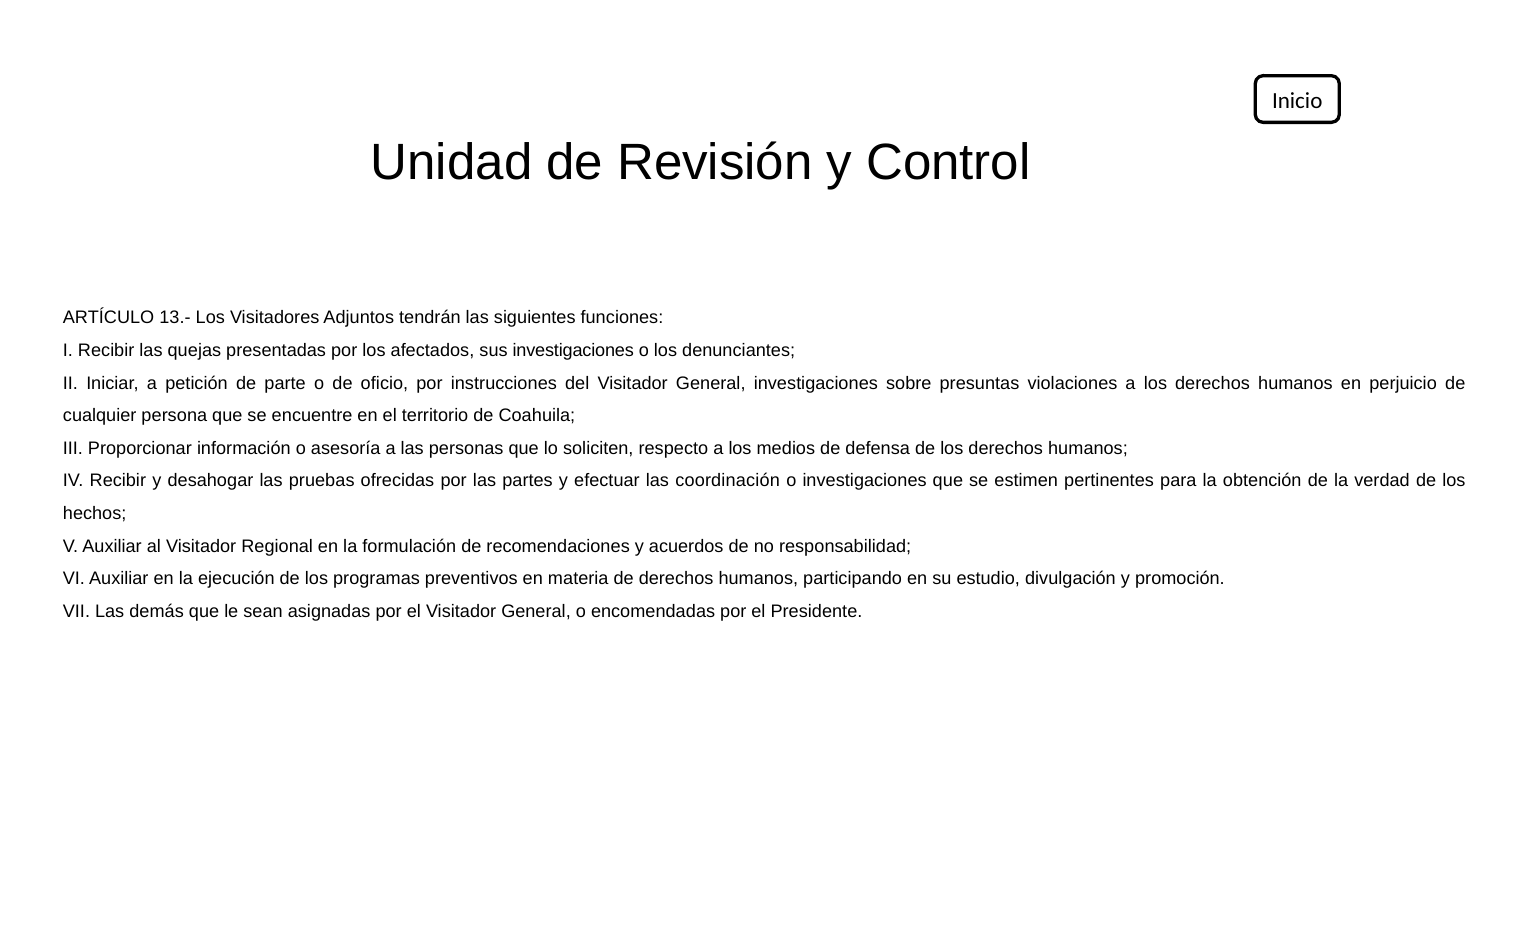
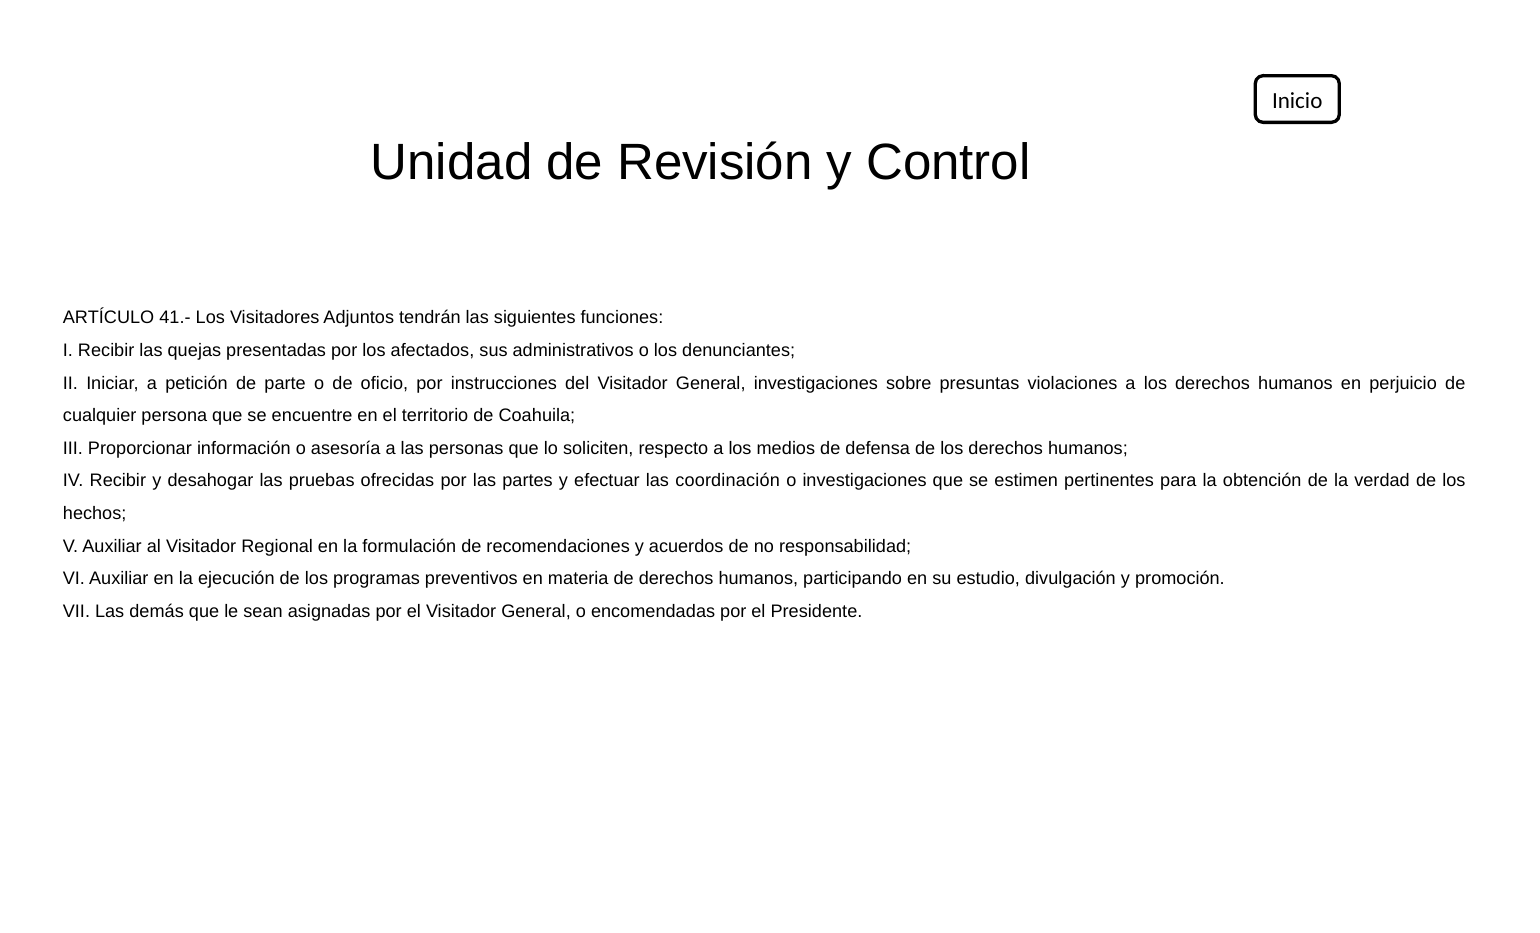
13.-: 13.- -> 41.-
sus investigaciones: investigaciones -> administrativos
